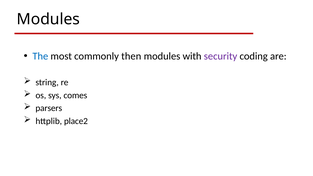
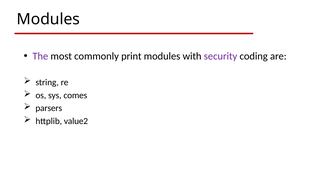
The colour: blue -> purple
then: then -> print
place2: place2 -> value2
